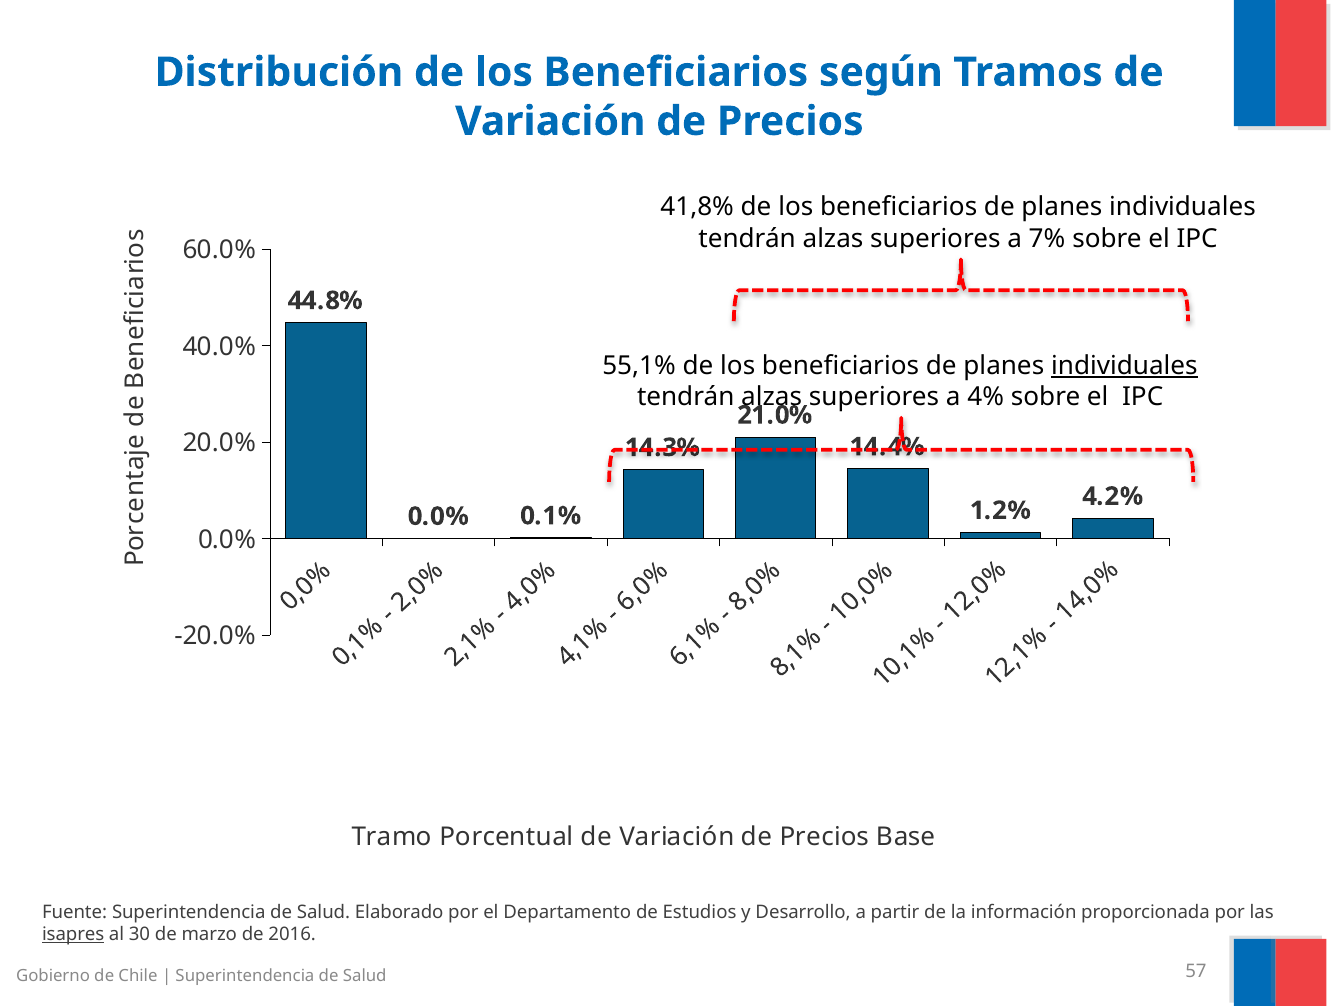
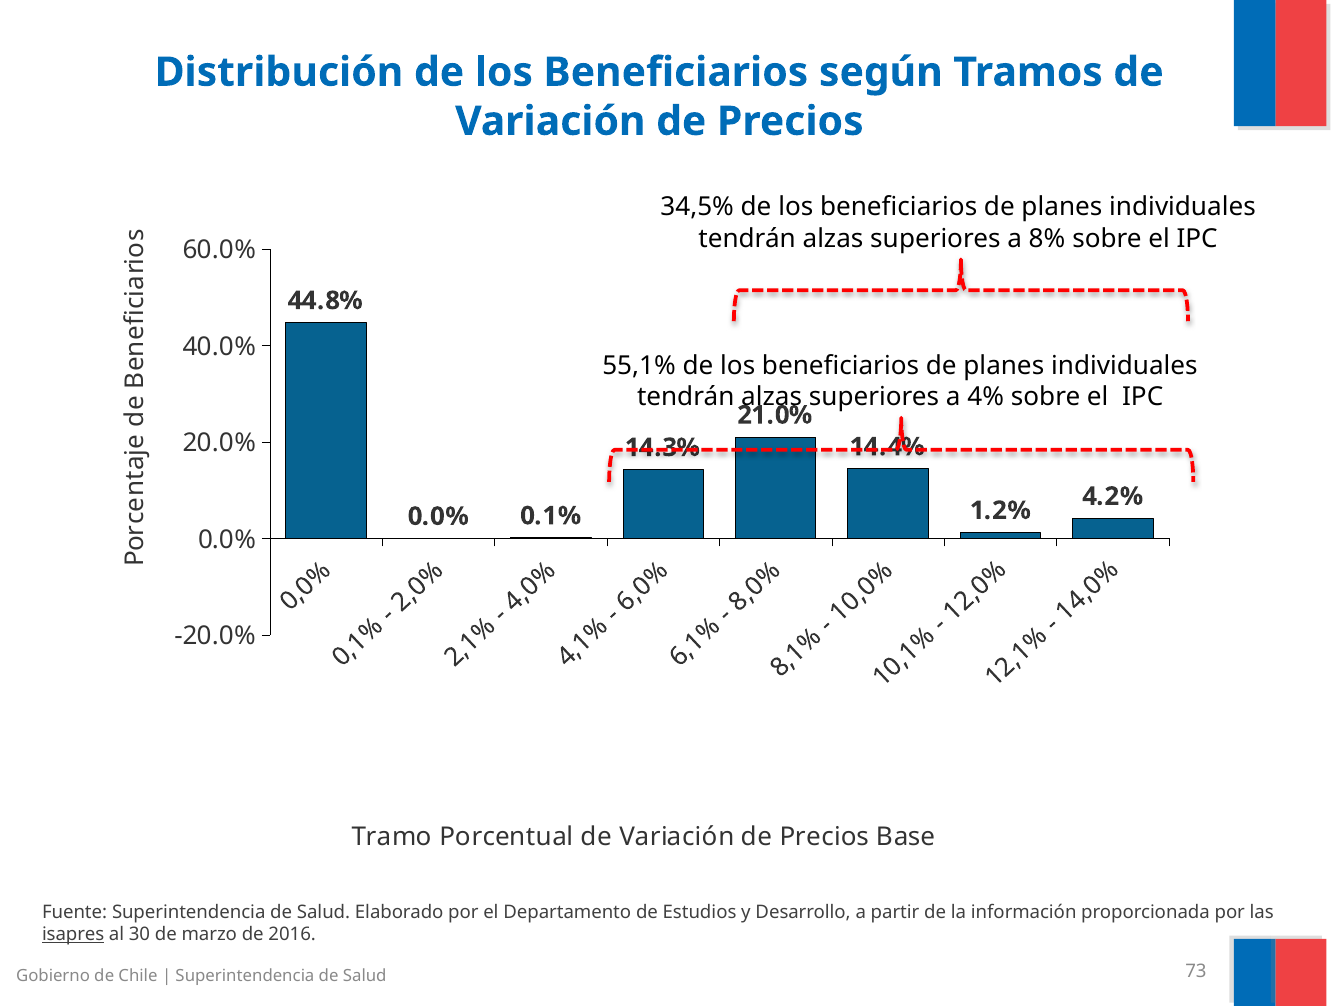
41,8%: 41,8% -> 34,5%
7%: 7% -> 8%
individuales at (1124, 366) underline: present -> none
57: 57 -> 73
